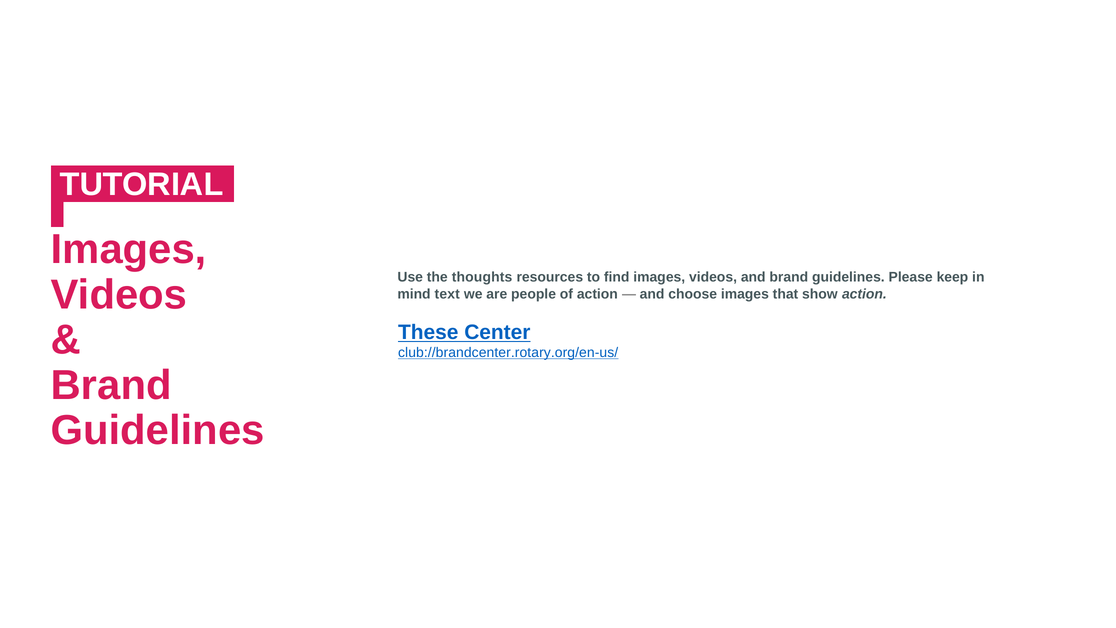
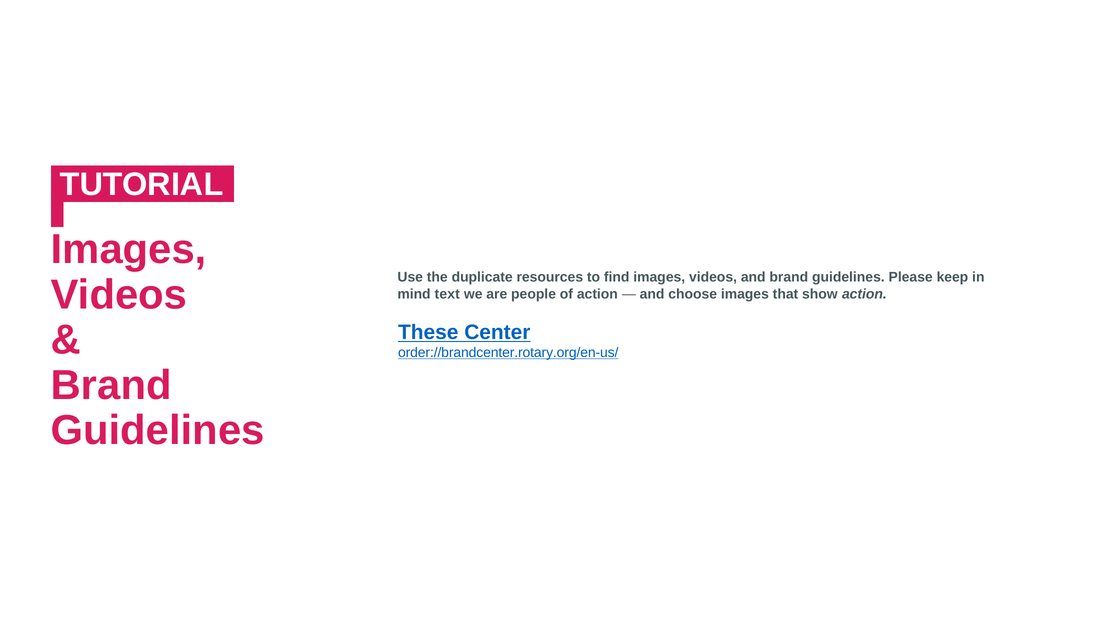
thoughts: thoughts -> duplicate
club://brandcenter.rotary.org/en-us/: club://brandcenter.rotary.org/en-us/ -> order://brandcenter.rotary.org/en-us/
